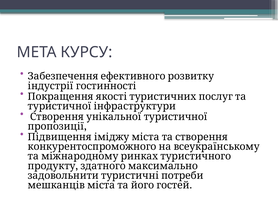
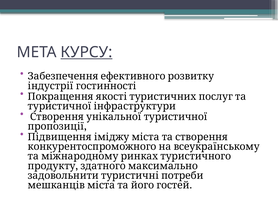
КУРСУ underline: none -> present
